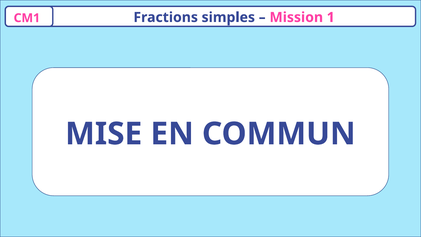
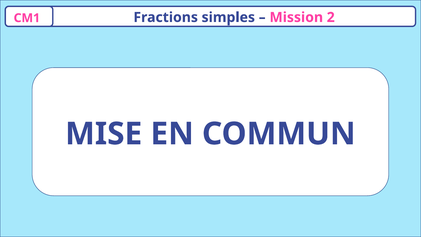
1: 1 -> 2
